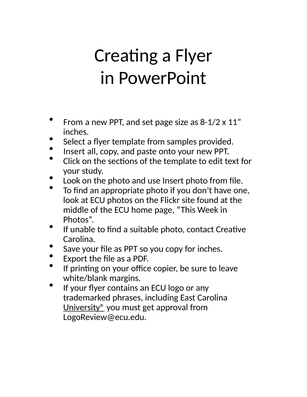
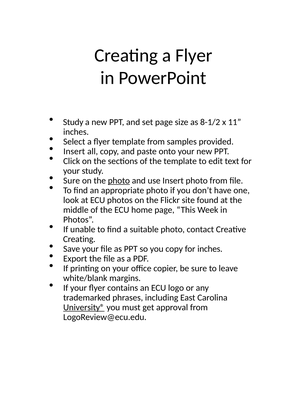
From at (73, 122): From -> Study
Look at (72, 181): Look -> Sure
photo at (119, 181) underline: none -> present
Carolina at (79, 239): Carolina -> Creating
